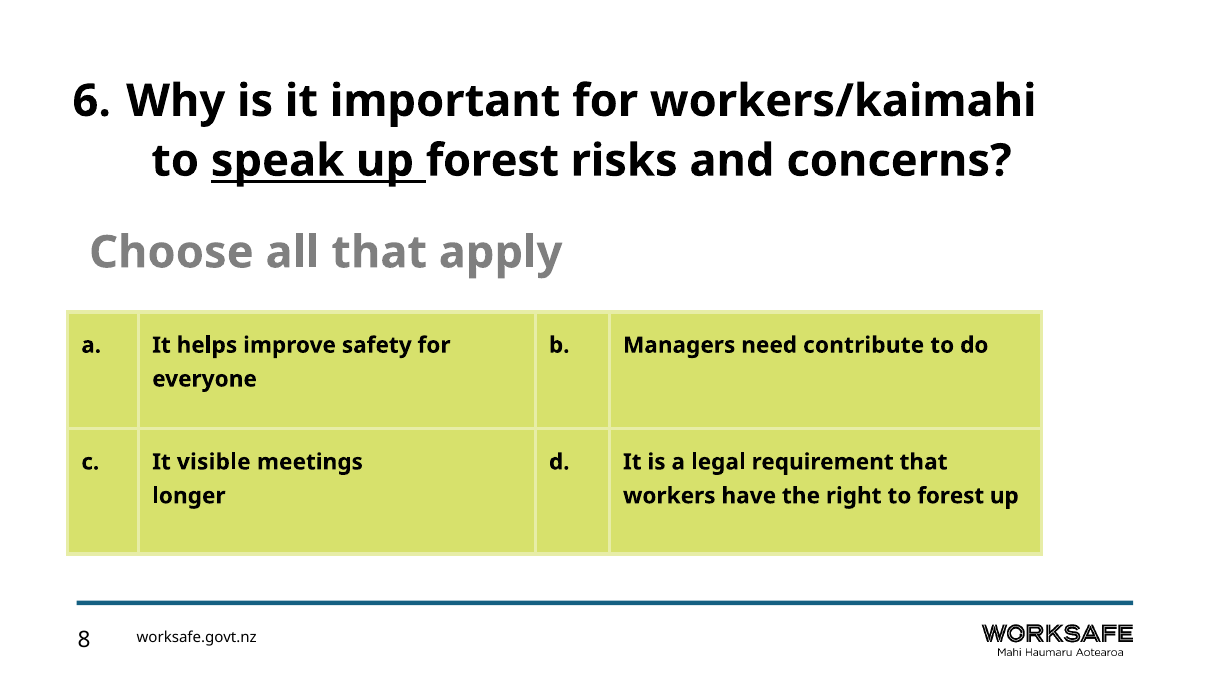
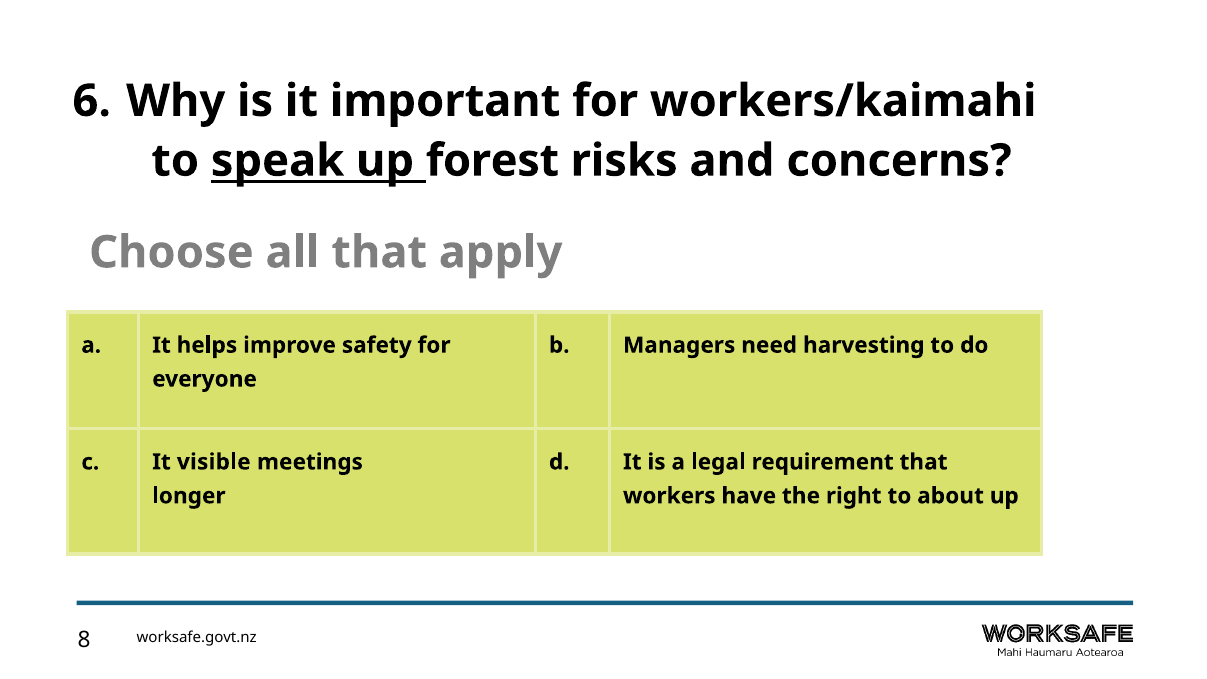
contribute: contribute -> harvesting
to forest: forest -> about
